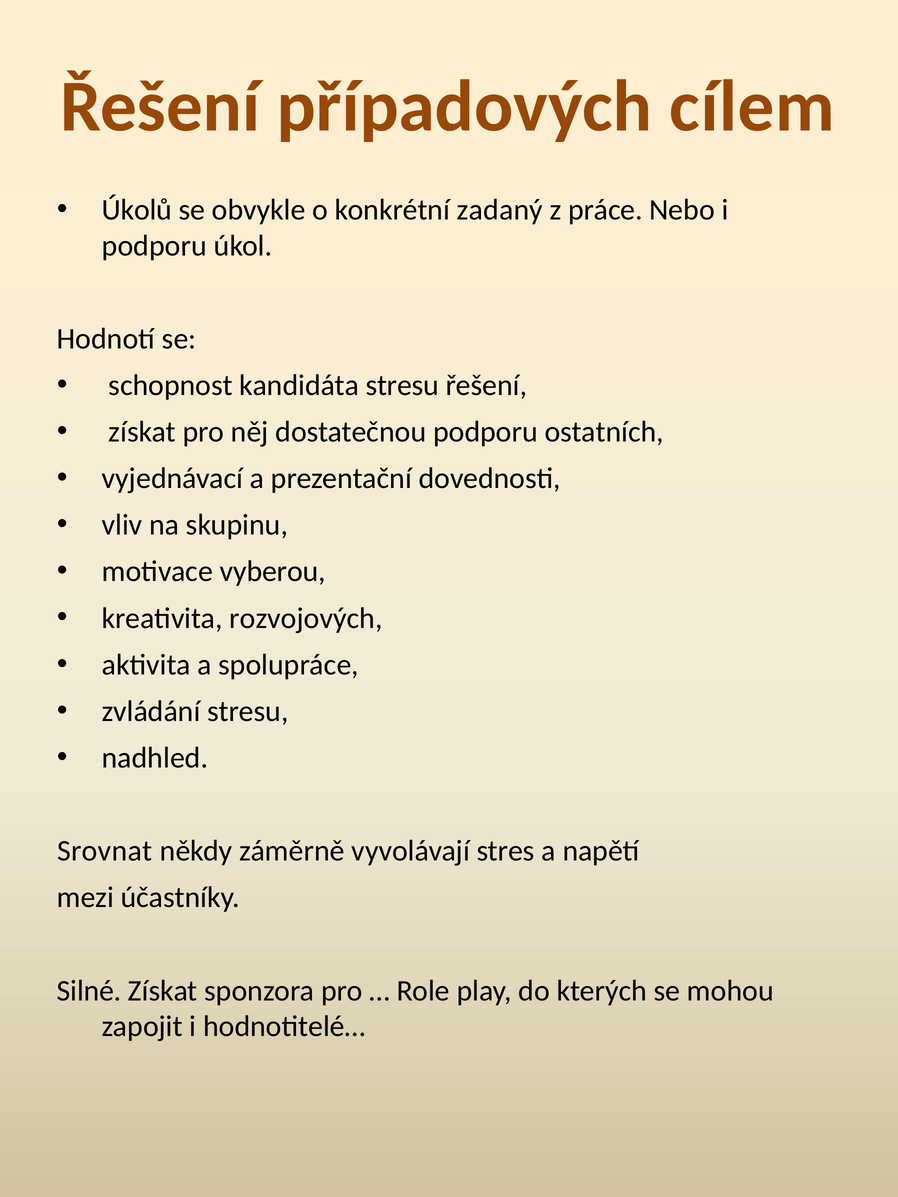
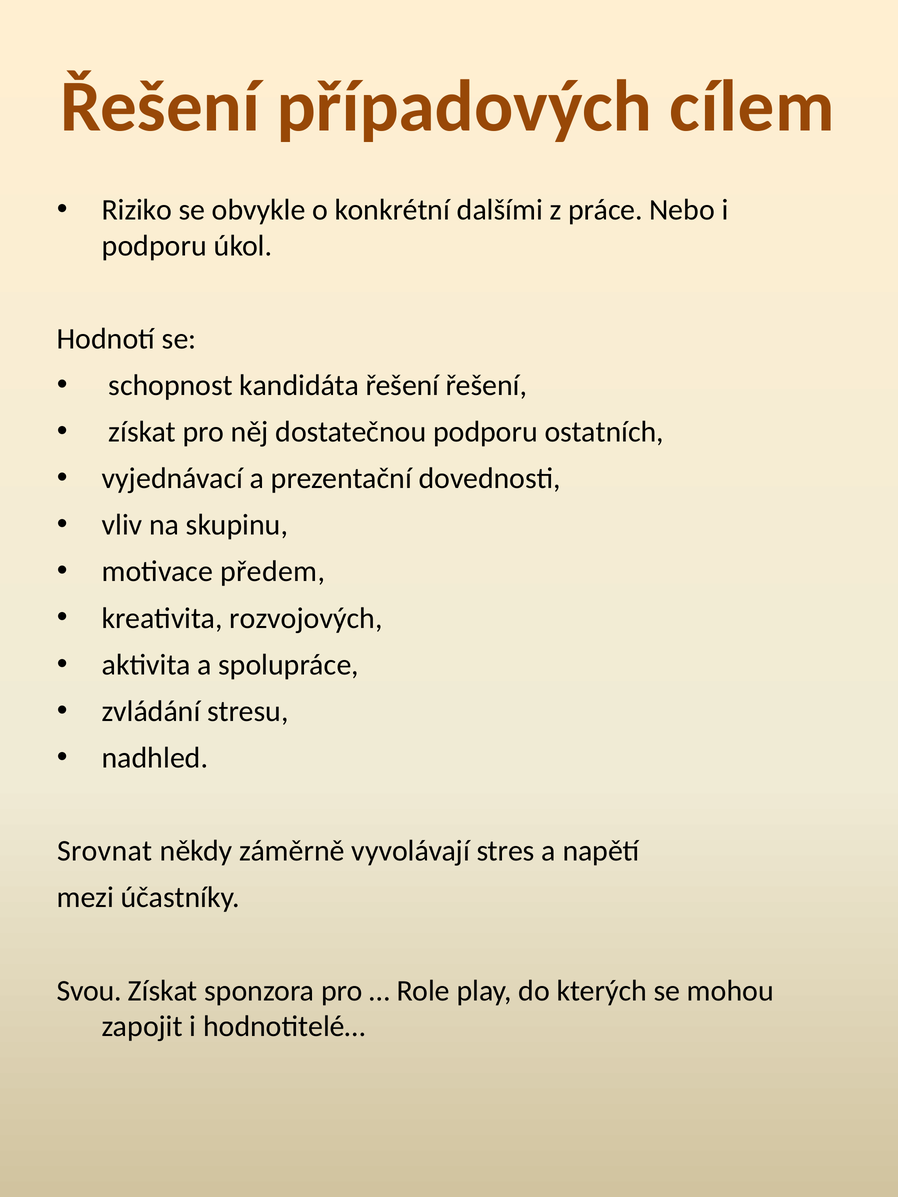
Úkolů: Úkolů -> Riziko
zadaný: zadaný -> dalšími
kandidáta stresu: stresu -> řešení
vyberou: vyberou -> předem
Silné: Silné -> Svou
